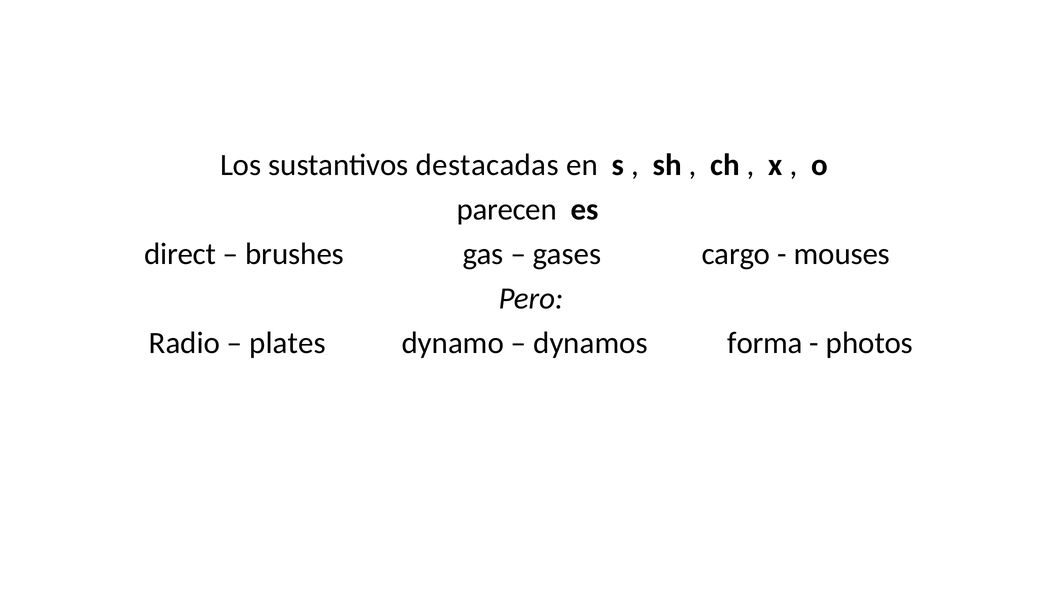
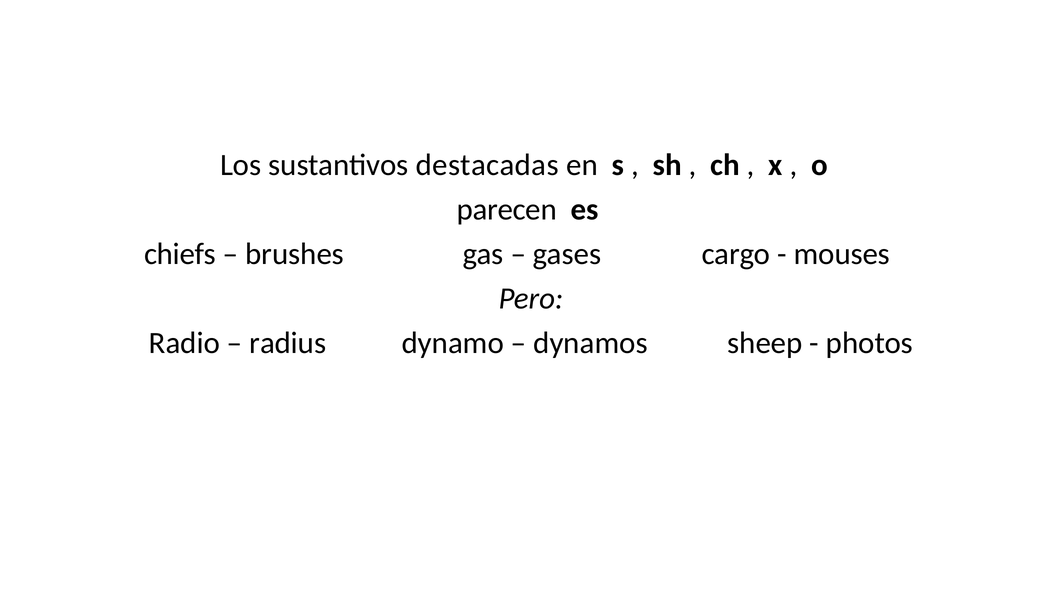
direct: direct -> chiefs
plates: plates -> radius
forma: forma -> sheep
